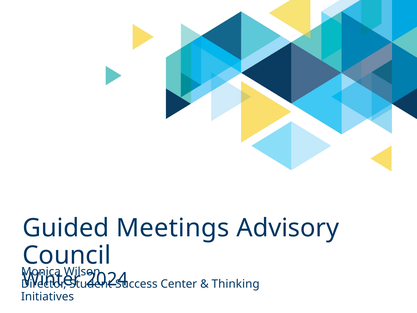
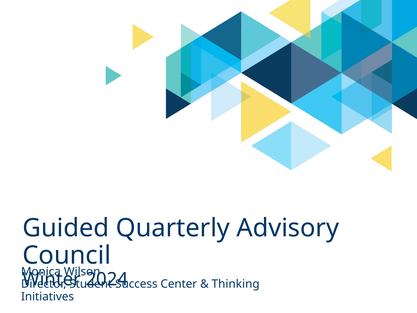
Meetings: Meetings -> Quarterly
